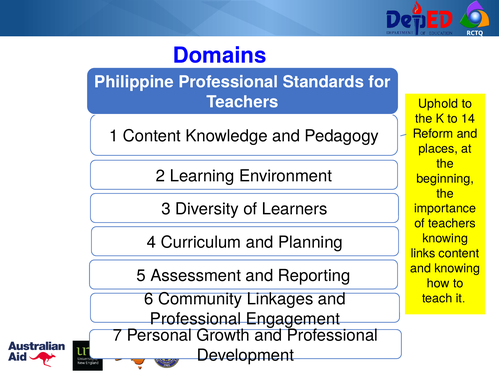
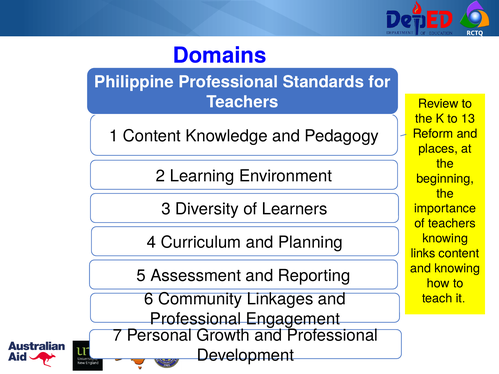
Uphold: Uphold -> Review
14: 14 -> 13
